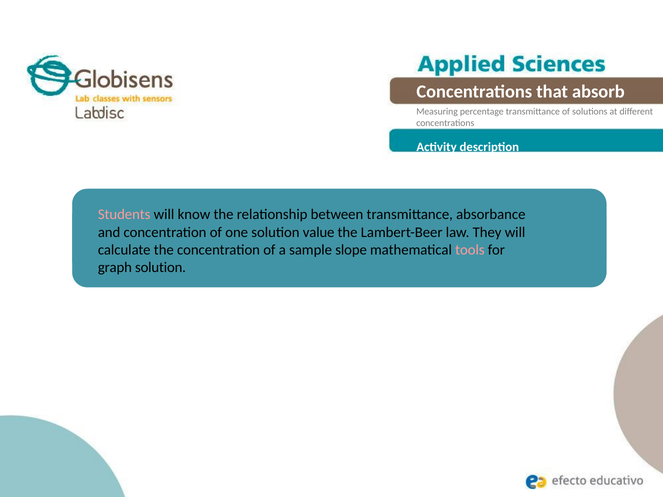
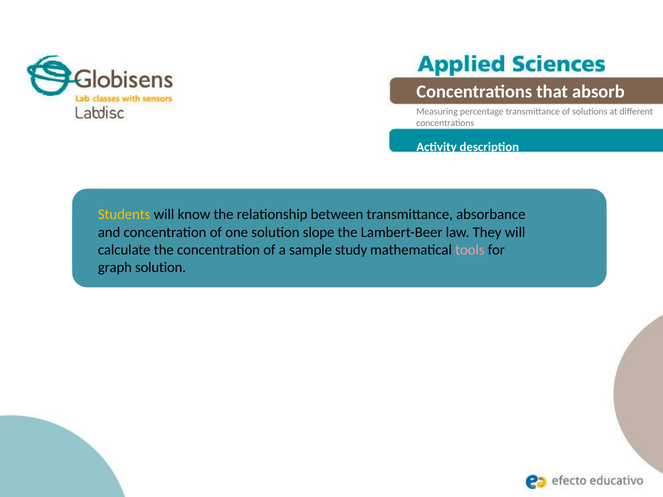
Students colour: pink -> yellow
value: value -> slope
slope: slope -> study
